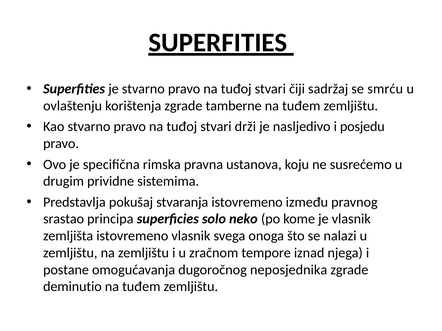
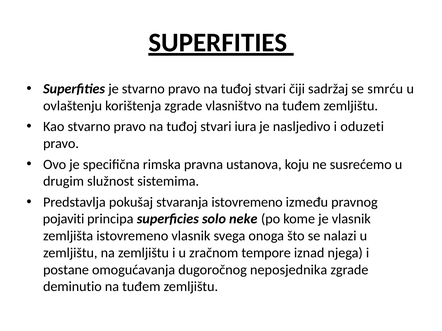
tamberne: tamberne -> vlasništvo
drži: drži -> iura
posjedu: posjedu -> oduzeti
prividne: prividne -> služnost
srastao: srastao -> pojaviti
neko: neko -> neke
